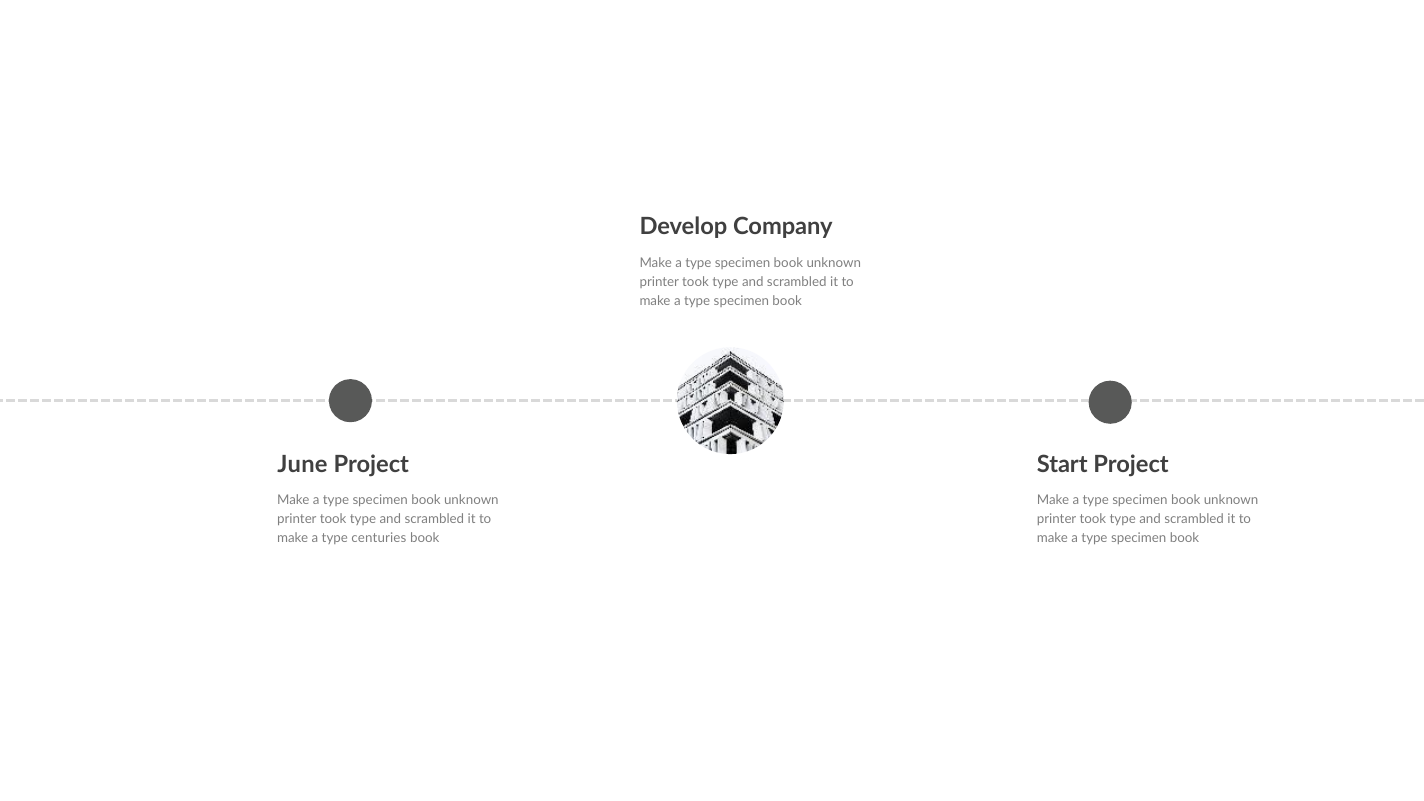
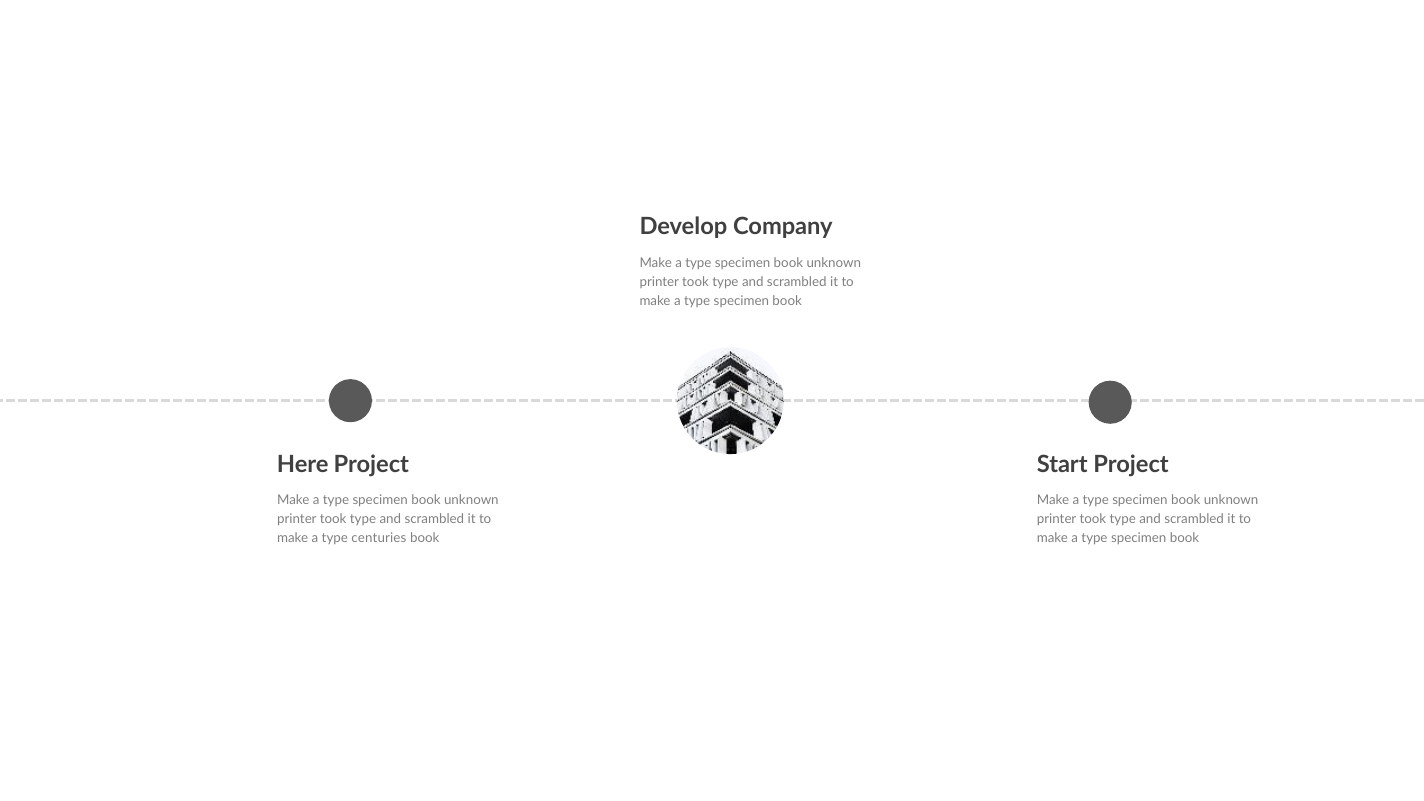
June: June -> Here
